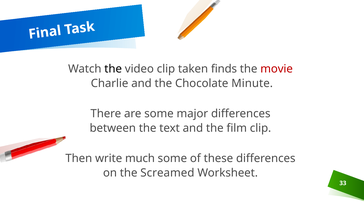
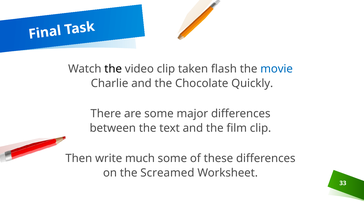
finds: finds -> flash
movie colour: red -> blue
Minute: Minute -> Quickly
